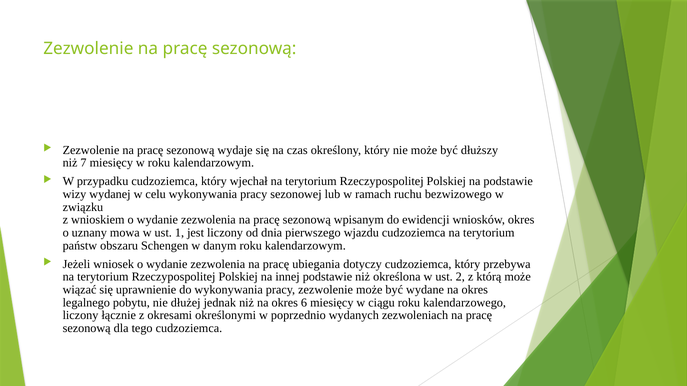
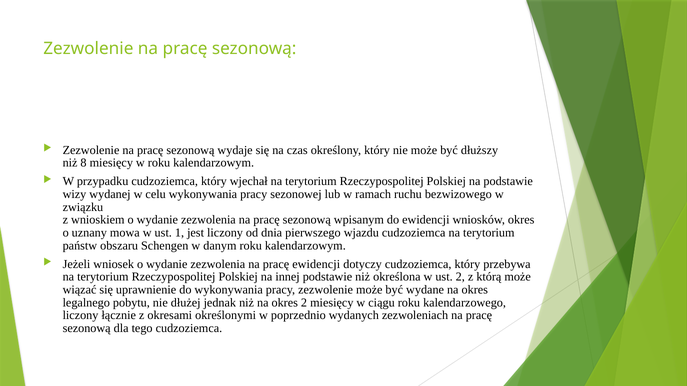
7: 7 -> 8
pracę ubiegania: ubiegania -> ewidencji
okres 6: 6 -> 2
